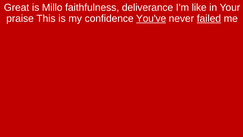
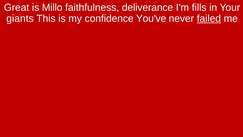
like: like -> fills
praise: praise -> giants
You've underline: present -> none
